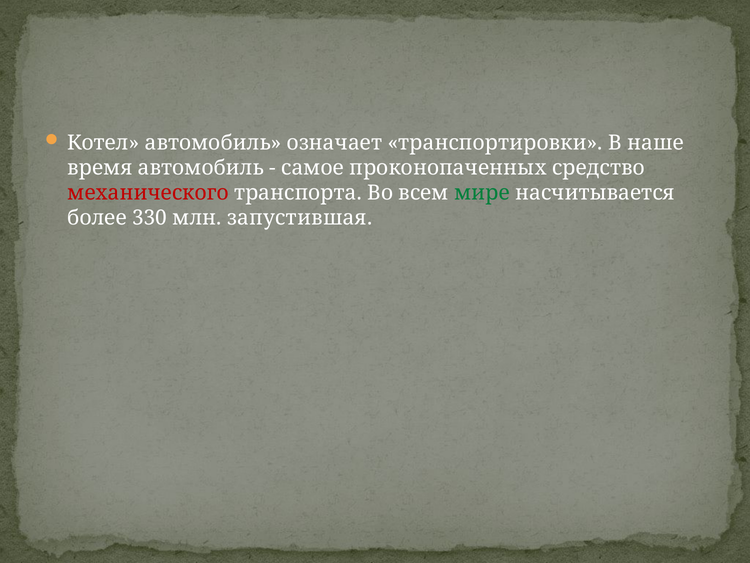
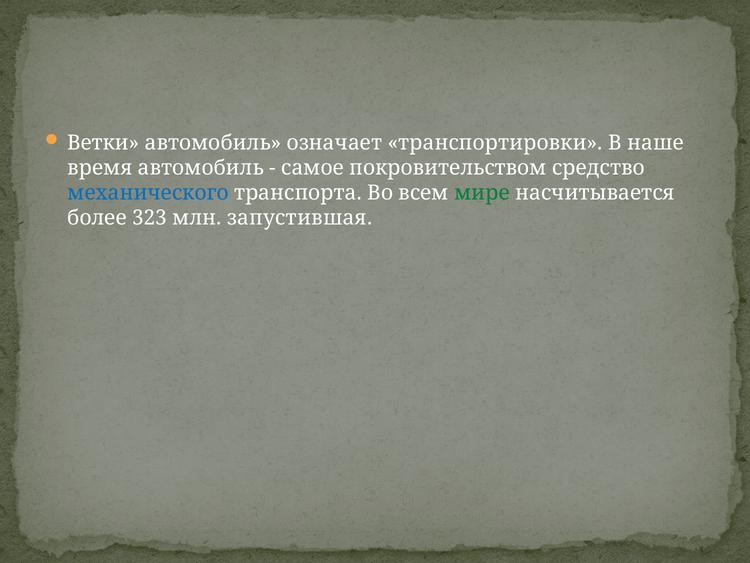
Котел: Котел -> Ветки
проконопаченных: проконопаченных -> покровительством
механического colour: red -> blue
330: 330 -> 323
